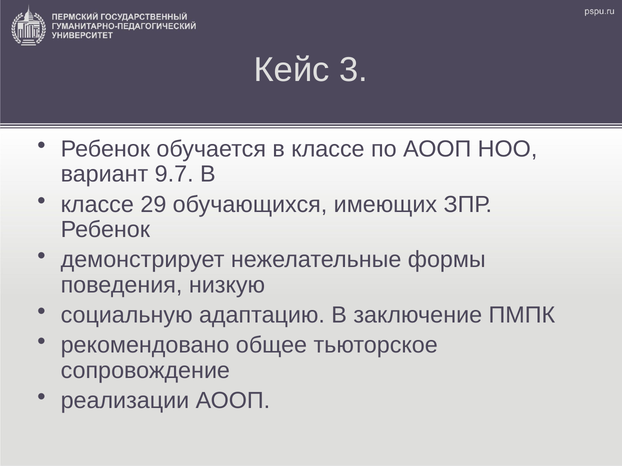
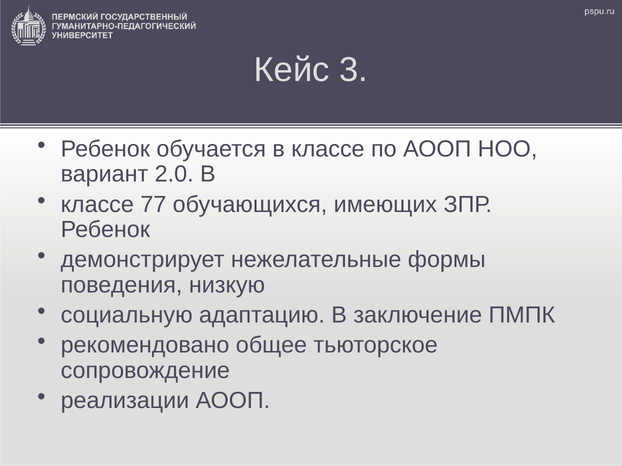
9.7: 9.7 -> 2.0
29: 29 -> 77
